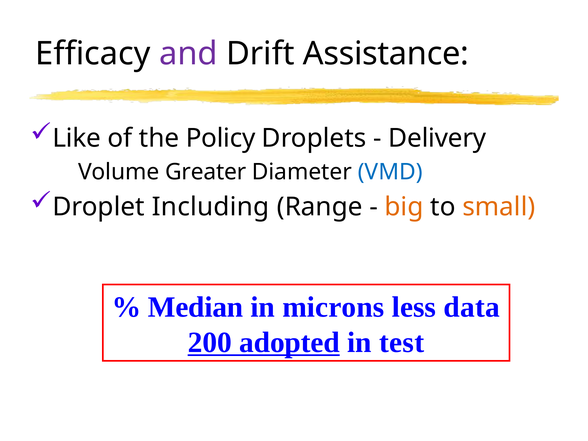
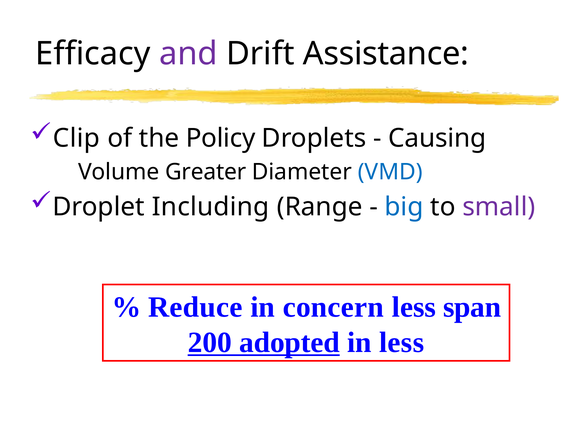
Like: Like -> Clip
Delivery: Delivery -> Causing
big colour: orange -> blue
small colour: orange -> purple
Median: Median -> Reduce
microns: microns -> concern
data: data -> span
in test: test -> less
